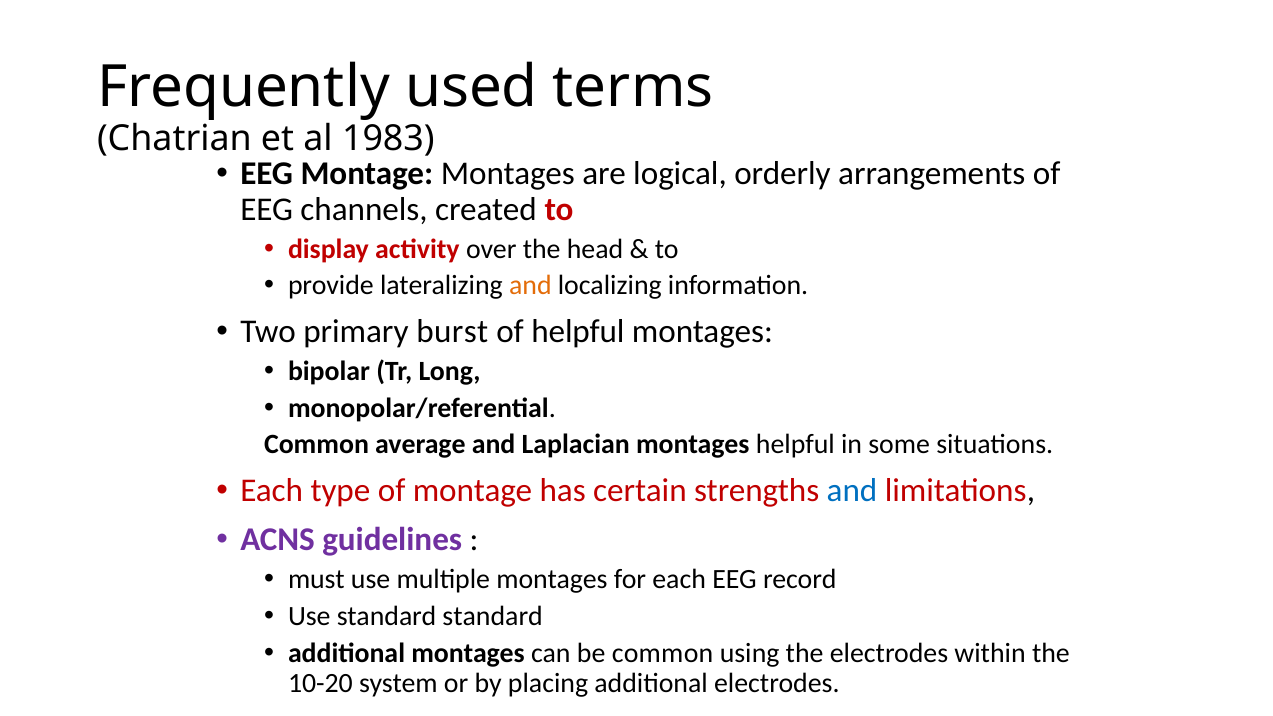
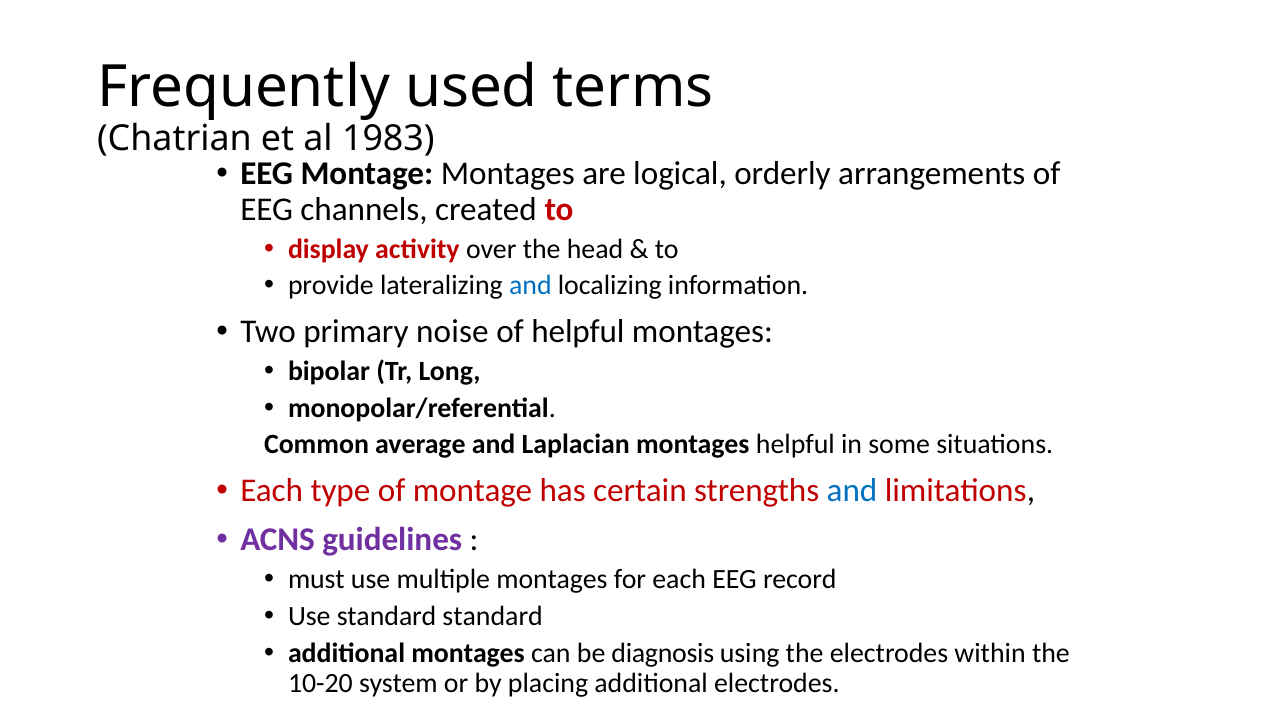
and at (530, 286) colour: orange -> blue
burst: burst -> noise
be common: common -> diagnosis
